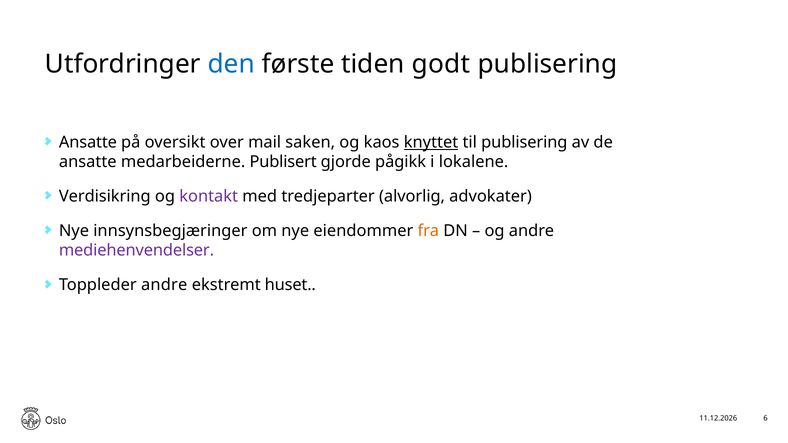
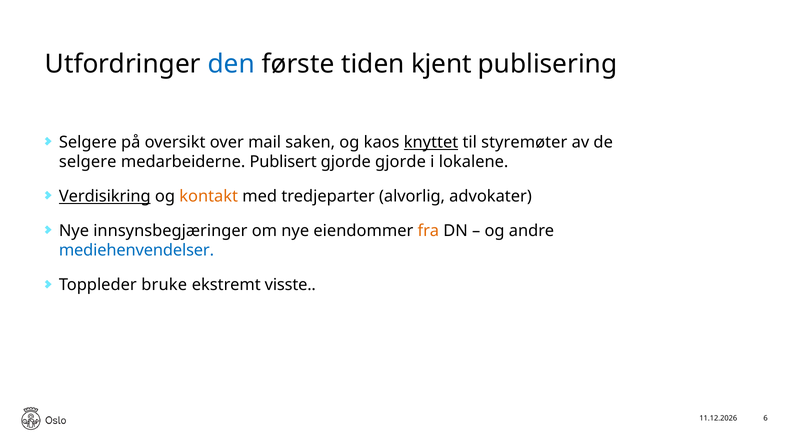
godt: godt -> kjent
Ansatte at (88, 142): Ansatte -> Selgere
til publisering: publisering -> styremøter
ansatte at (88, 162): ansatte -> selgere
gjorde pågikk: pågikk -> gjorde
Verdisikring underline: none -> present
kontakt colour: purple -> orange
mediehenvendelser colour: purple -> blue
Toppleder andre: andre -> bruke
huset: huset -> visste
